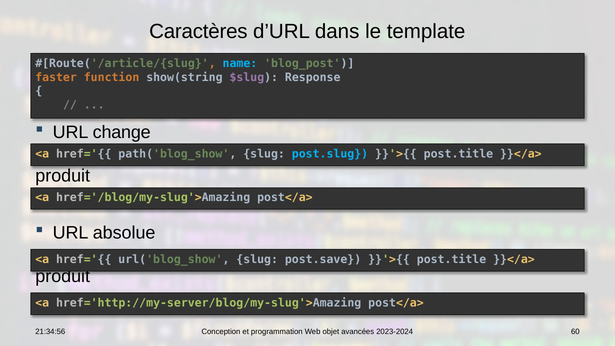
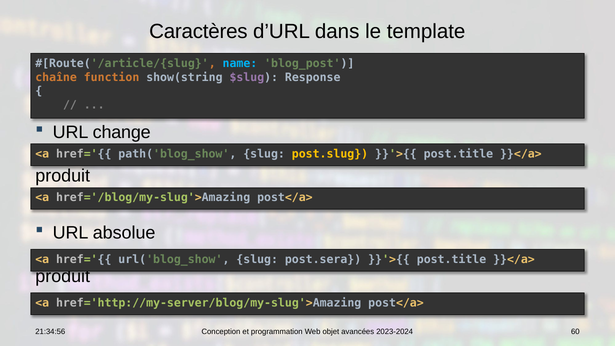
faster: faster -> chaîne
post.slug colour: light blue -> yellow
post.save: post.save -> post.sera
